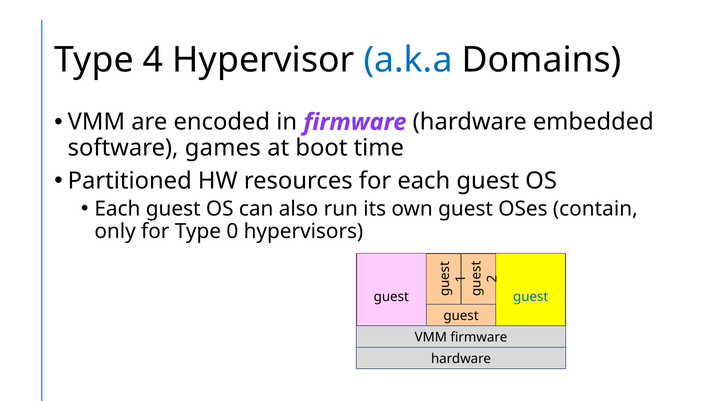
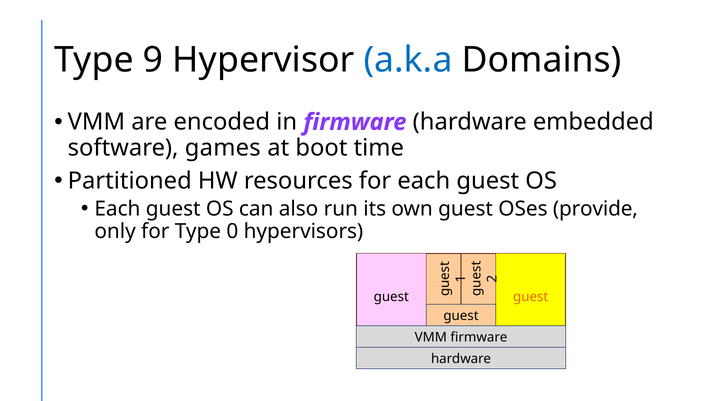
4: 4 -> 9
contain: contain -> provide
guest at (531, 297) colour: blue -> orange
